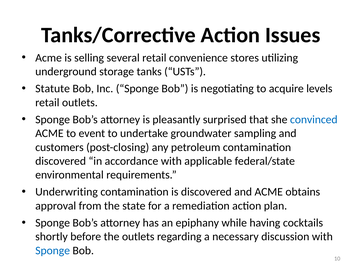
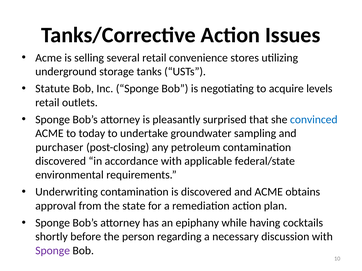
event: event -> today
customers: customers -> purchaser
the outlets: outlets -> person
Sponge at (53, 251) colour: blue -> purple
